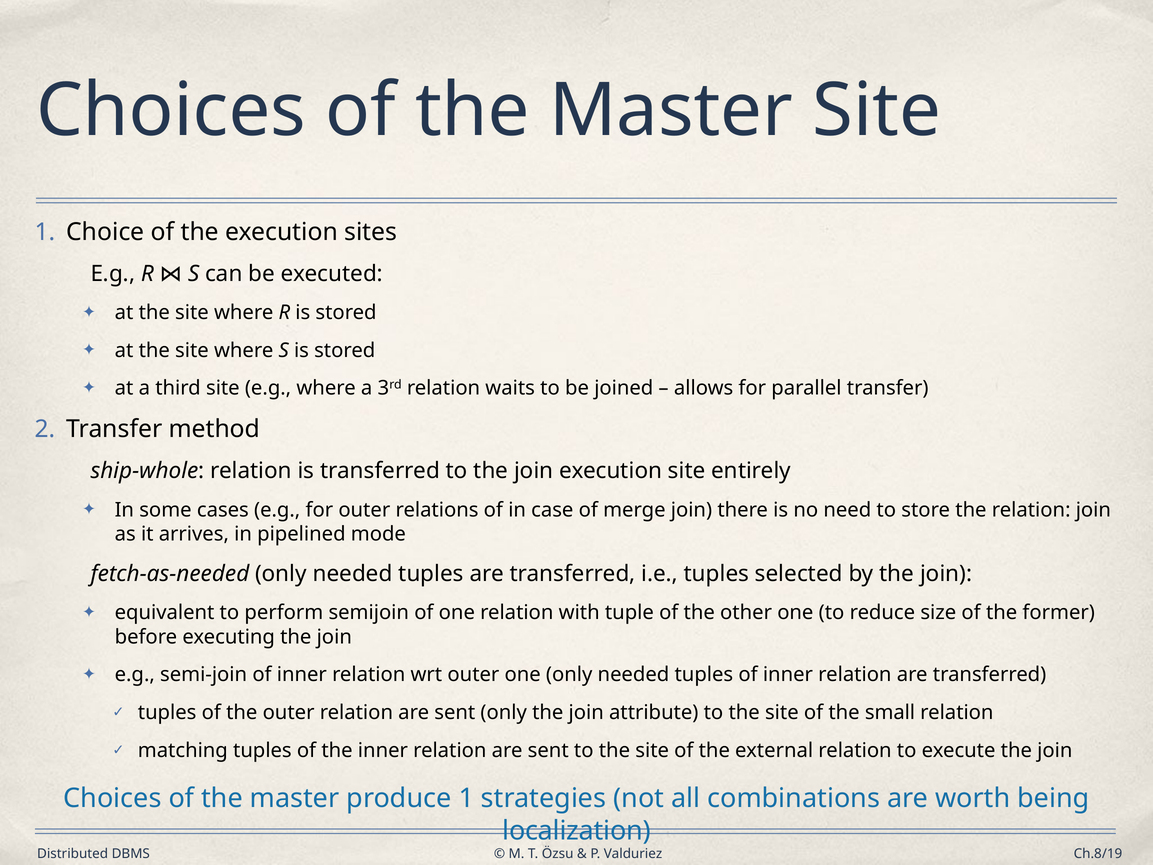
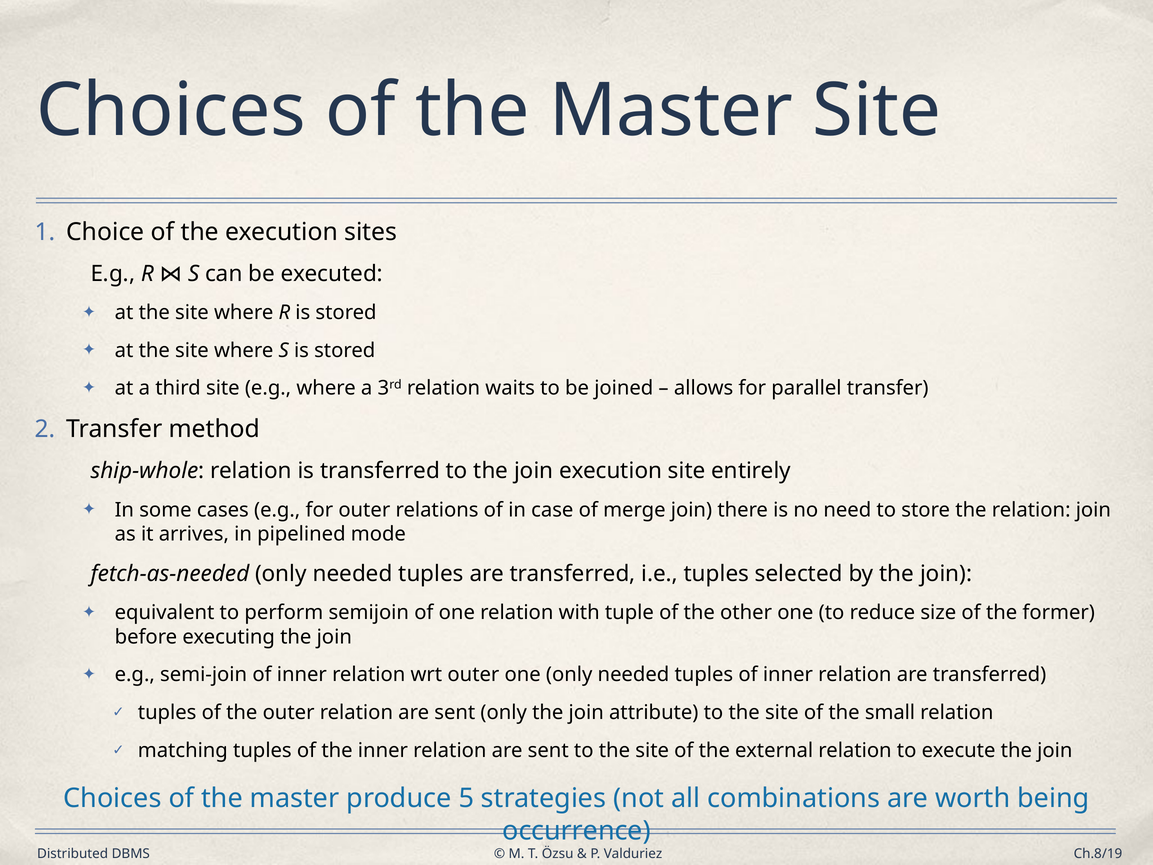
produce 1: 1 -> 5
localization: localization -> occurrence
